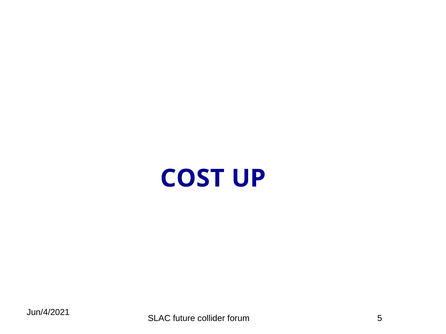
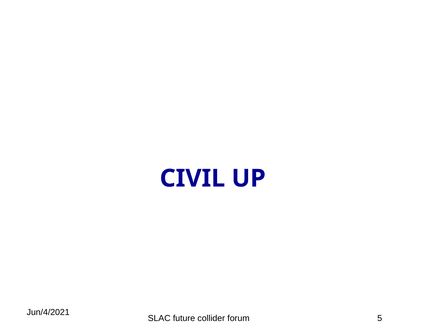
COST: COST -> CIVIL
